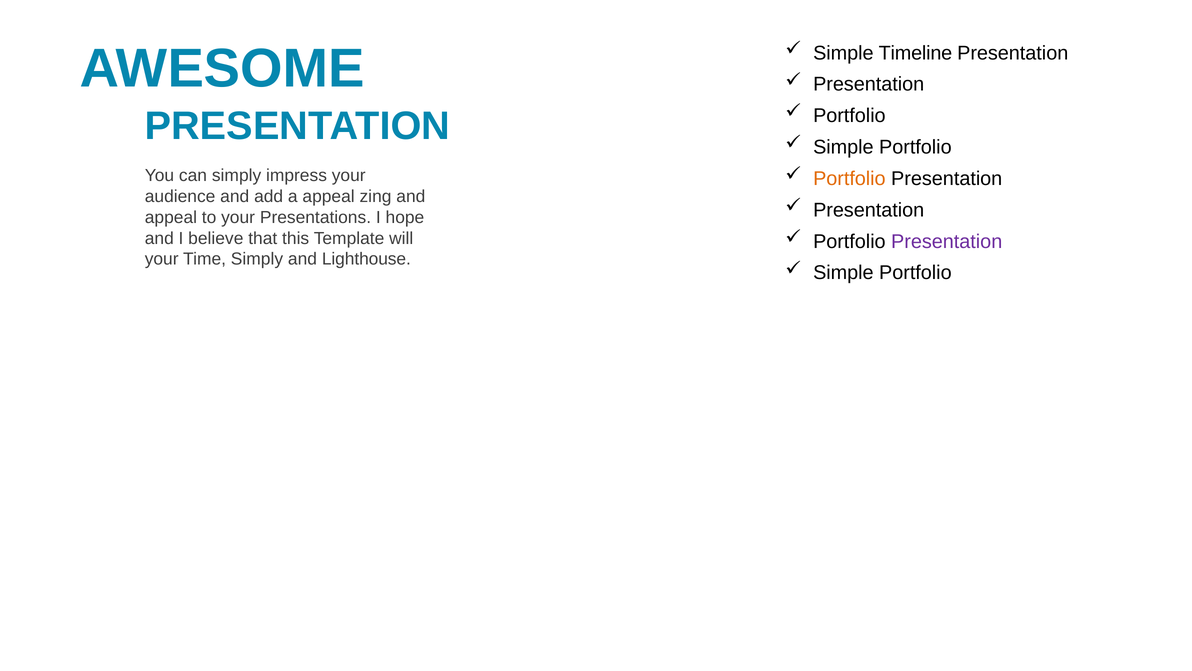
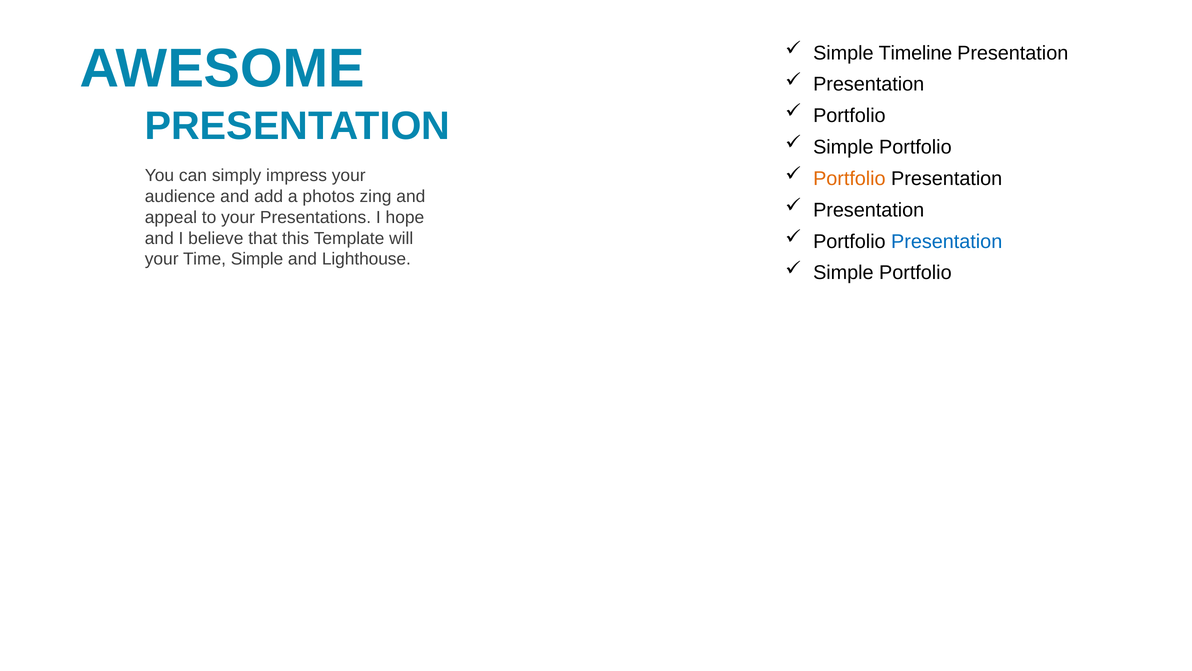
a appeal: appeal -> photos
Presentation at (947, 241) colour: purple -> blue
Time Simply: Simply -> Simple
